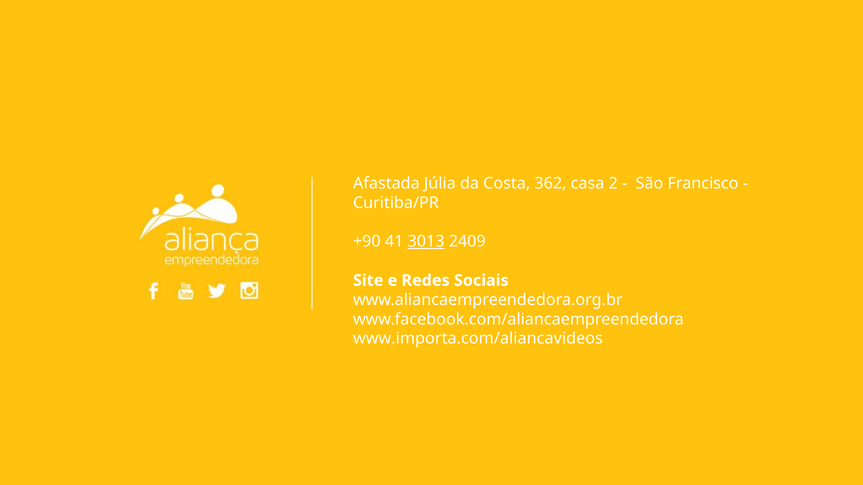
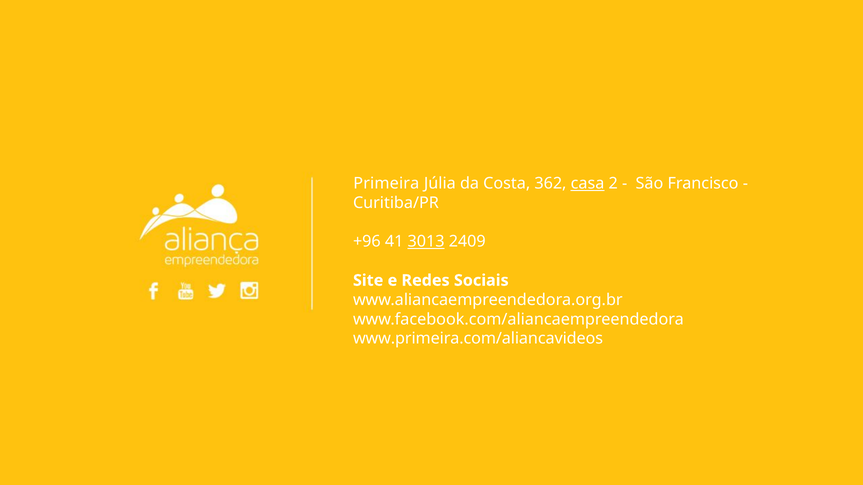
Afastada: Afastada -> Primeira
casa underline: none -> present
+90: +90 -> +96
www.importa.com/aliancavideos: www.importa.com/aliancavideos -> www.primeira.com/aliancavideos
